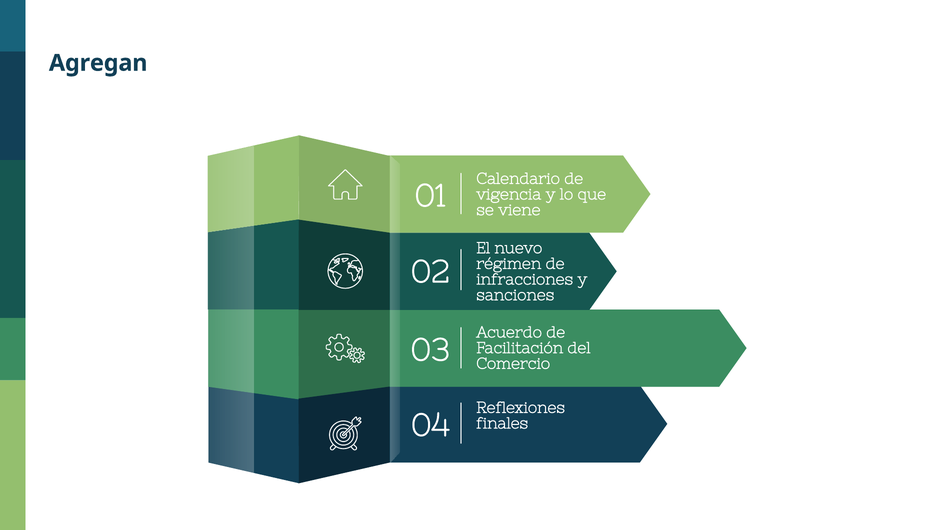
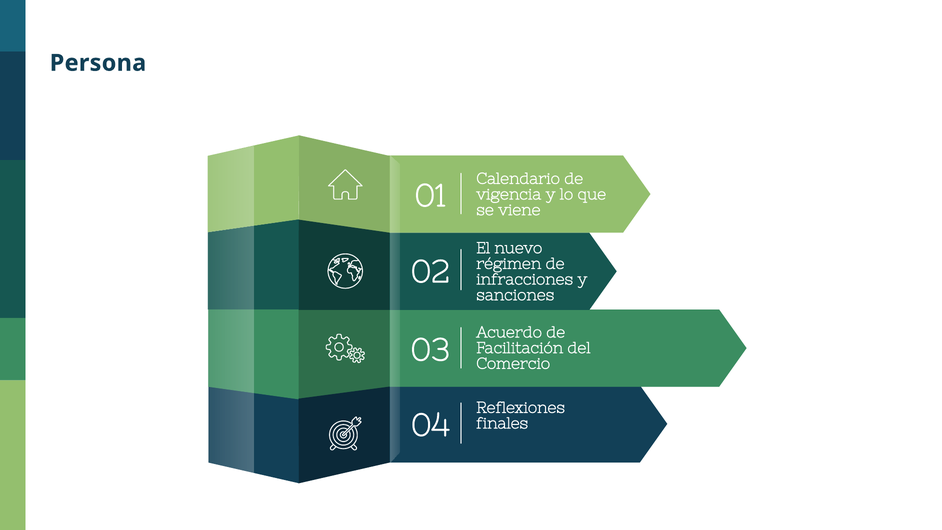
Agregan: Agregan -> Persona
